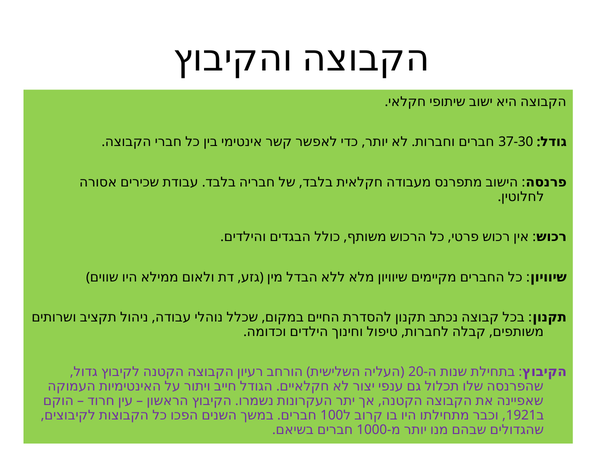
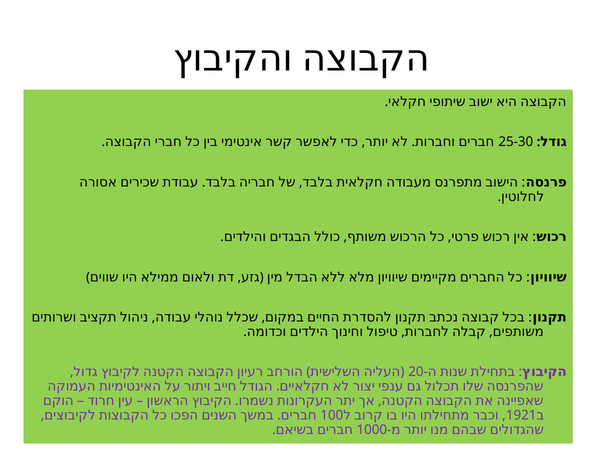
37-30: 37-30 -> 25-30
